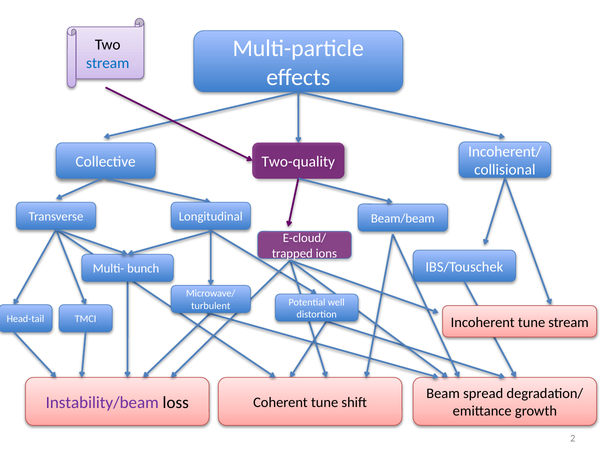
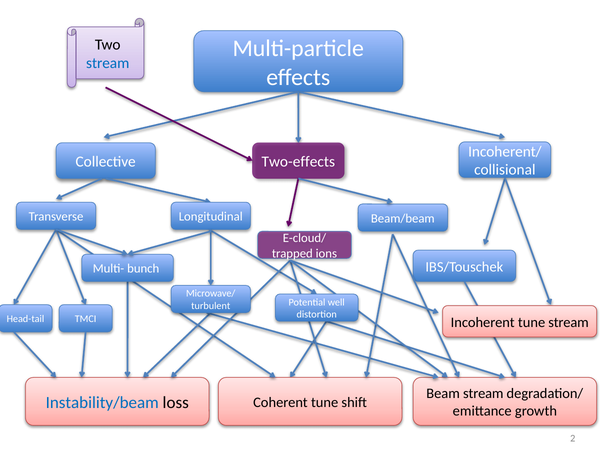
Two-quality: Two-quality -> Two-effects
Beam spread: spread -> stream
Instability/beam colour: purple -> blue
